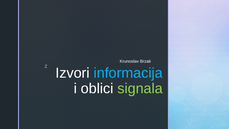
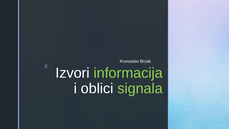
informacija colour: light blue -> light green
